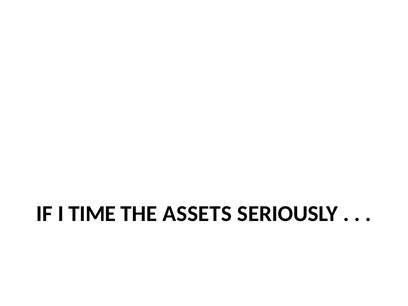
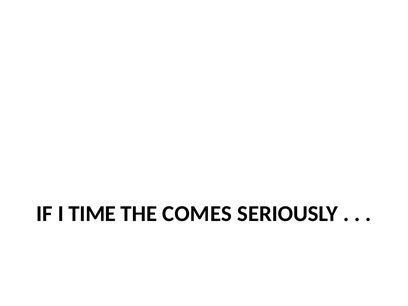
ASSETS: ASSETS -> COMES
